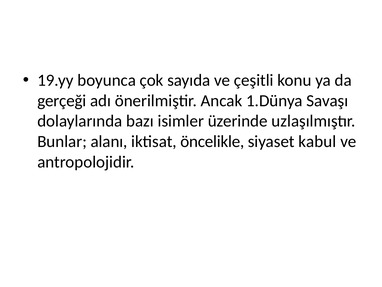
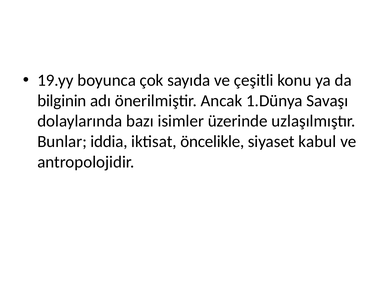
gerçeği: gerçeği -> bilginin
alanı: alanı -> iddia
